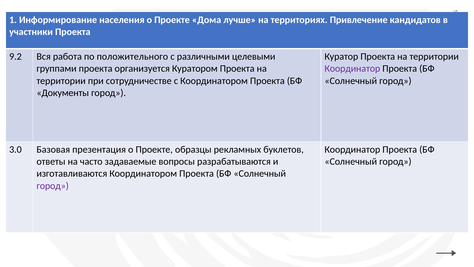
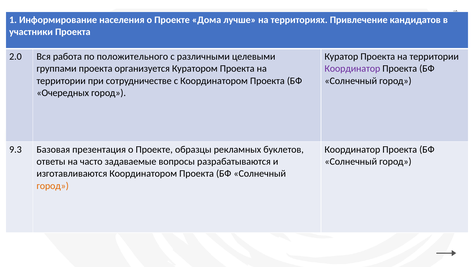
9.2: 9.2 -> 2.0
Документы: Документы -> Очередных
3.0: 3.0 -> 9.3
город at (53, 186) colour: purple -> orange
